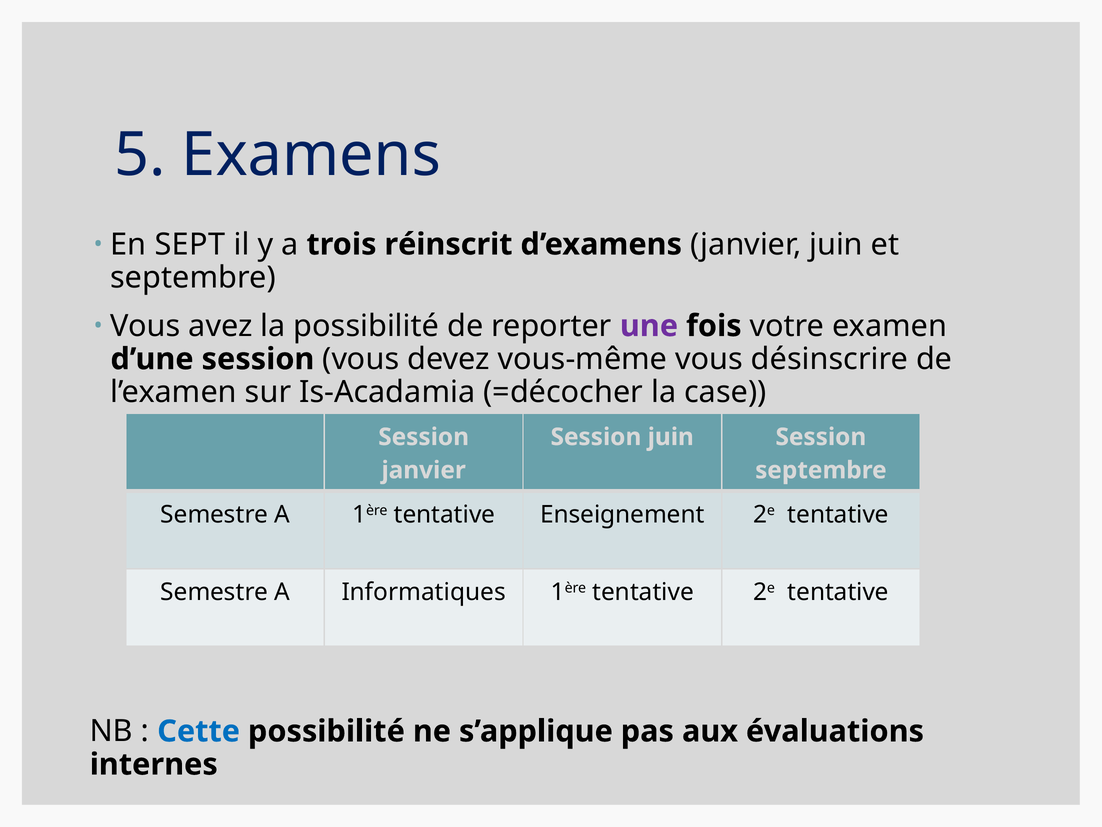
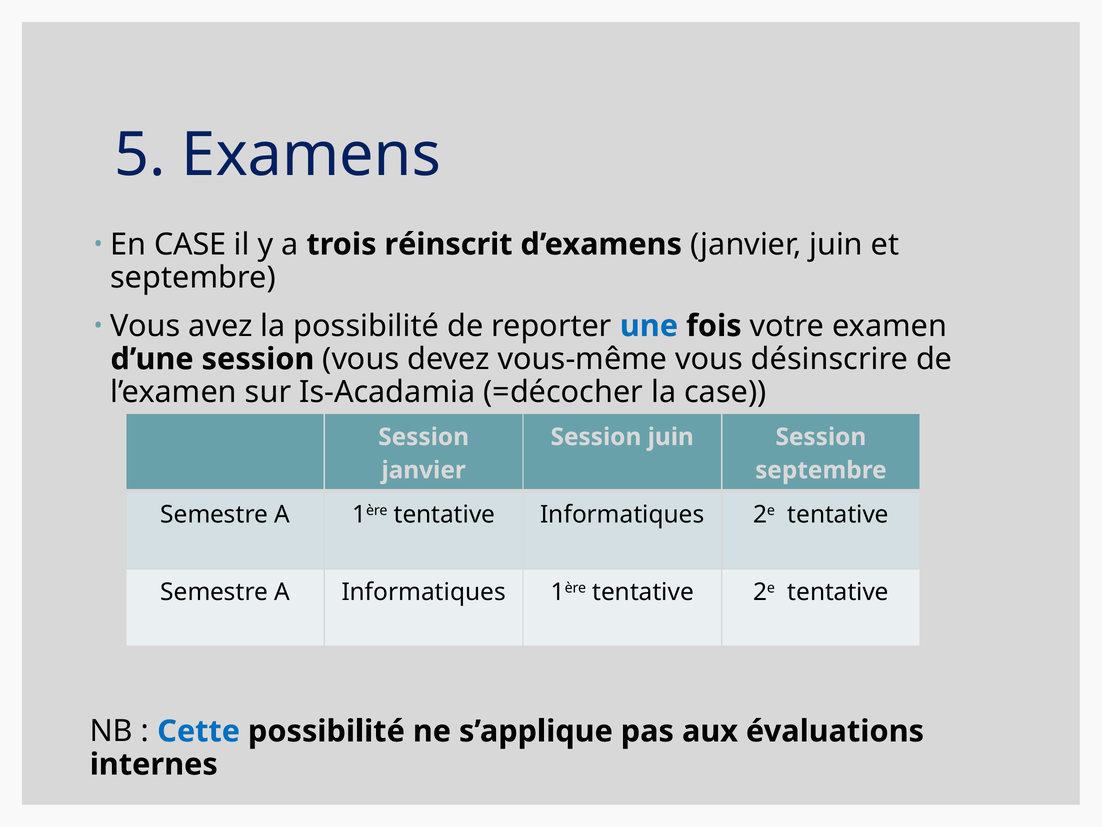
En SEPT: SEPT -> CASE
une colour: purple -> blue
tentative Enseignement: Enseignement -> Informatiques
